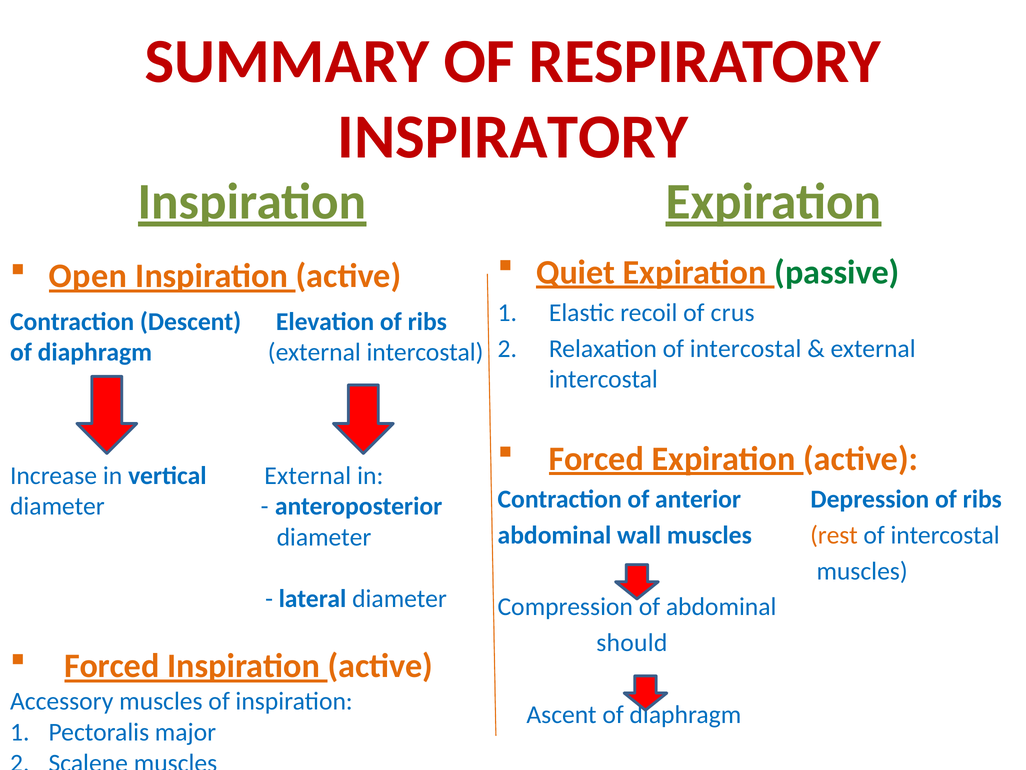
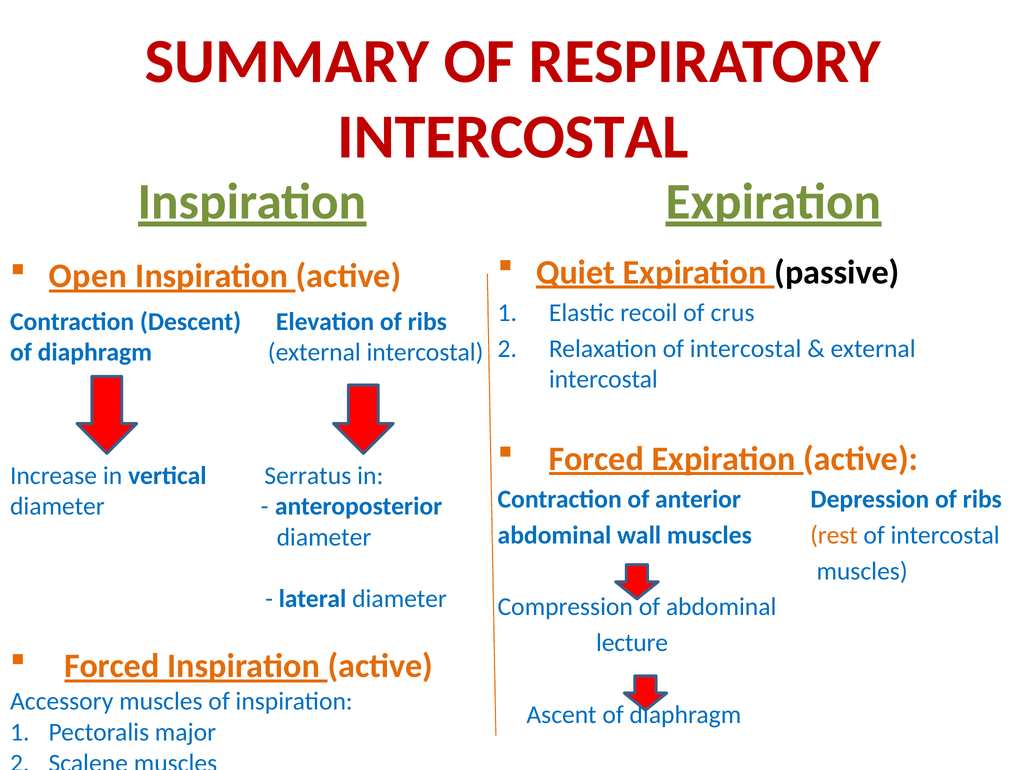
INSPIRATORY at (513, 137): INSPIRATORY -> INTERCOSTAL
passive colour: green -> black
vertical External: External -> Serratus
should: should -> lecture
